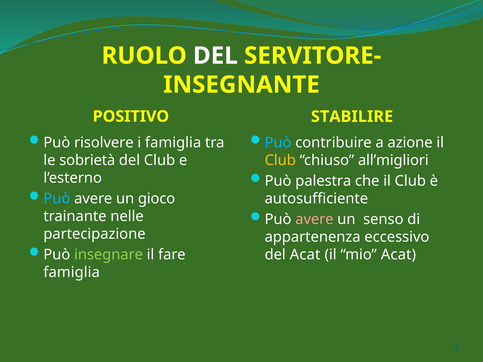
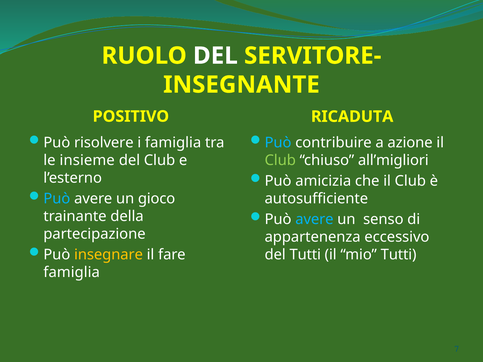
STABILIRE: STABILIRE -> RICADUTA
sobrietà: sobrietà -> insieme
Club at (280, 160) colour: yellow -> light green
palestra: palestra -> amicizia
avere at (314, 219) colour: pink -> light blue
nelle: nelle -> della
insegnare colour: light green -> yellow
del Acat: Acat -> Tutti
mio Acat: Acat -> Tutti
